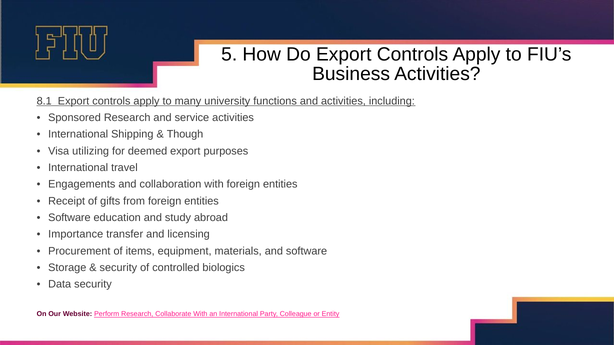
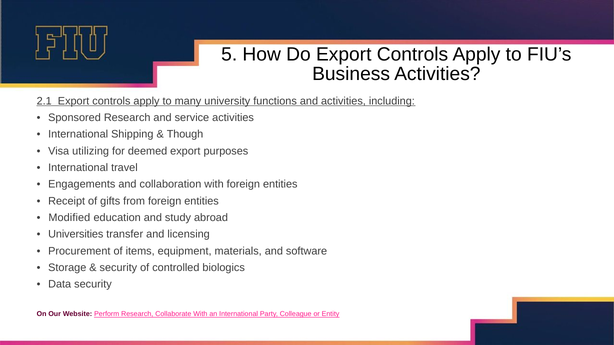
8.1: 8.1 -> 2.1
Software at (69, 218): Software -> Modified
Importance: Importance -> Universities
